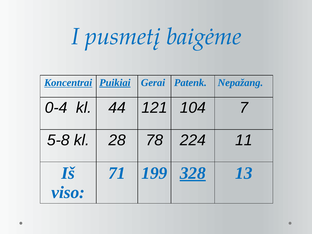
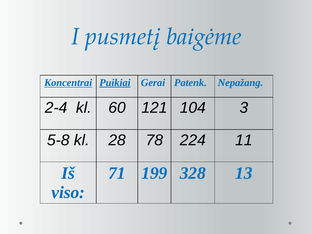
0-4: 0-4 -> 2-4
44: 44 -> 60
7: 7 -> 3
328 underline: present -> none
